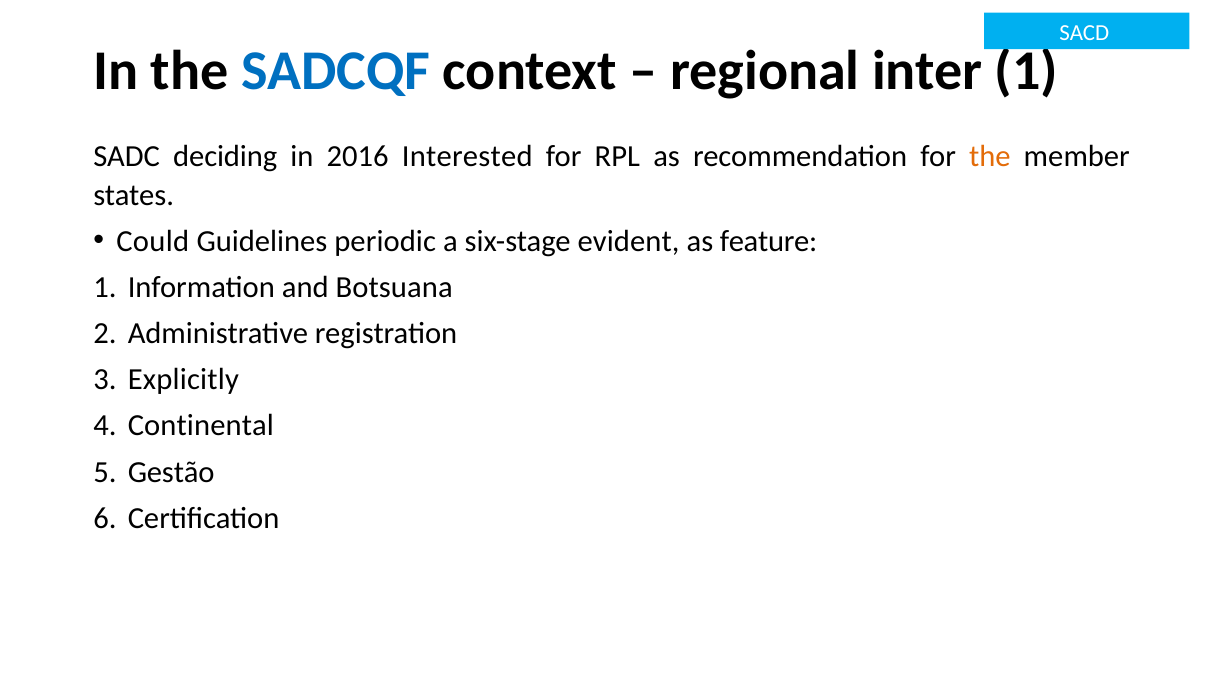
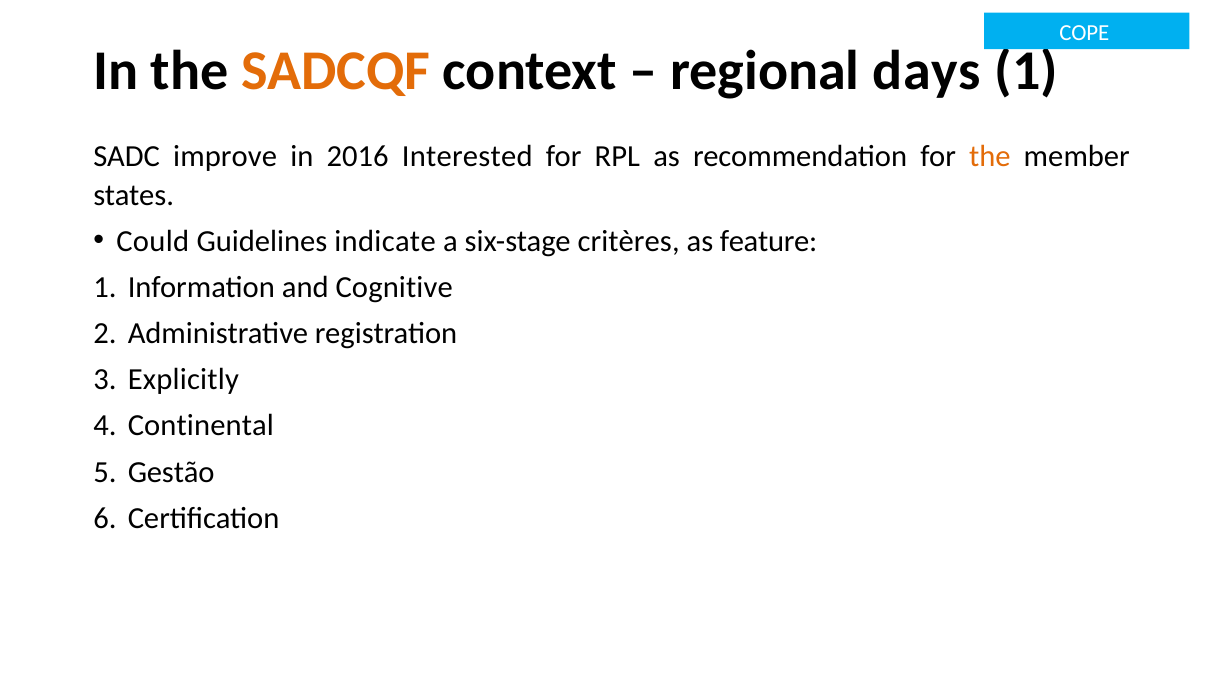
SACD: SACD -> COPE
SADCQF colour: blue -> orange
inter: inter -> days
deciding: deciding -> improve
periodic: periodic -> indicate
evident: evident -> critères
Botsuana: Botsuana -> Cognitive
